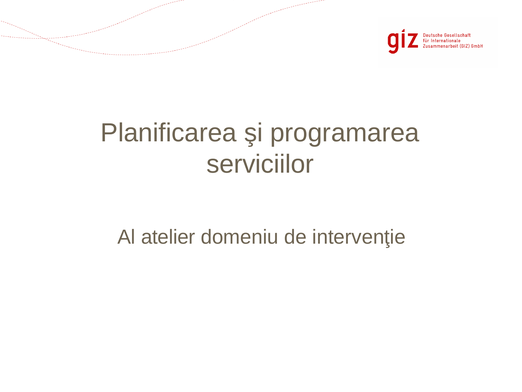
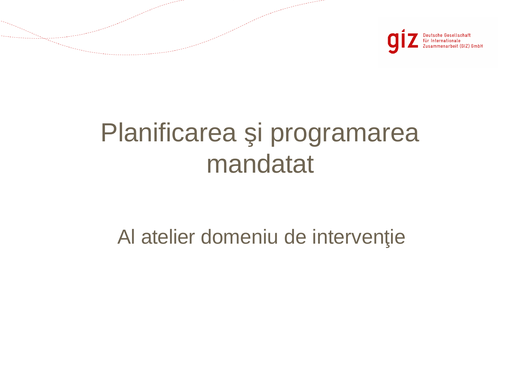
serviciilor: serviciilor -> mandatat
